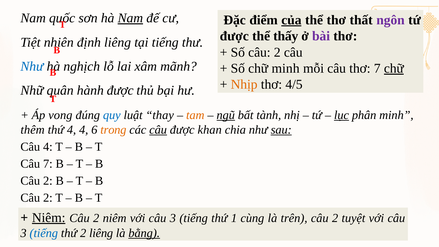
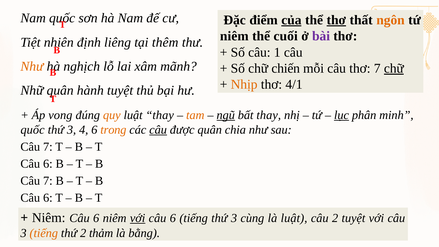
Nam at (130, 18) underline: present -> none
thơ at (336, 20) underline: none -> present
ngôn colour: purple -> orange
được at (234, 36): được -> niêm
thấy: thấy -> cuối
tại tiếng: tiếng -> thêm
Số câu 2: 2 -> 1
Như at (32, 66) colour: blue -> orange
chữ minh: minh -> chiến
4/5: 4/5 -> 4/1
hành được: được -> tuyệt
quy colour: blue -> orange
bất tành: tành -> thay
thêm at (33, 130): thêm -> quốc
4 at (72, 130): 4 -> 3
được khan: khan -> quân
sau underline: present -> none
4 at (48, 147): 4 -> 7
7 at (48, 164): 7 -> 6
2 at (48, 181): 2 -> 7
2 at (48, 198): 2 -> 6
Niêm at (49, 218) underline: present -> none
2 at (96, 218): 2 -> 6
với at (138, 218) underline: none -> present
3 at (173, 218): 3 -> 6
tiếng thứ 1: 1 -> 3
là trên: trên -> luật
tiếng at (44, 233) colour: blue -> orange
2 liêng: liêng -> thảm
bằng underline: present -> none
